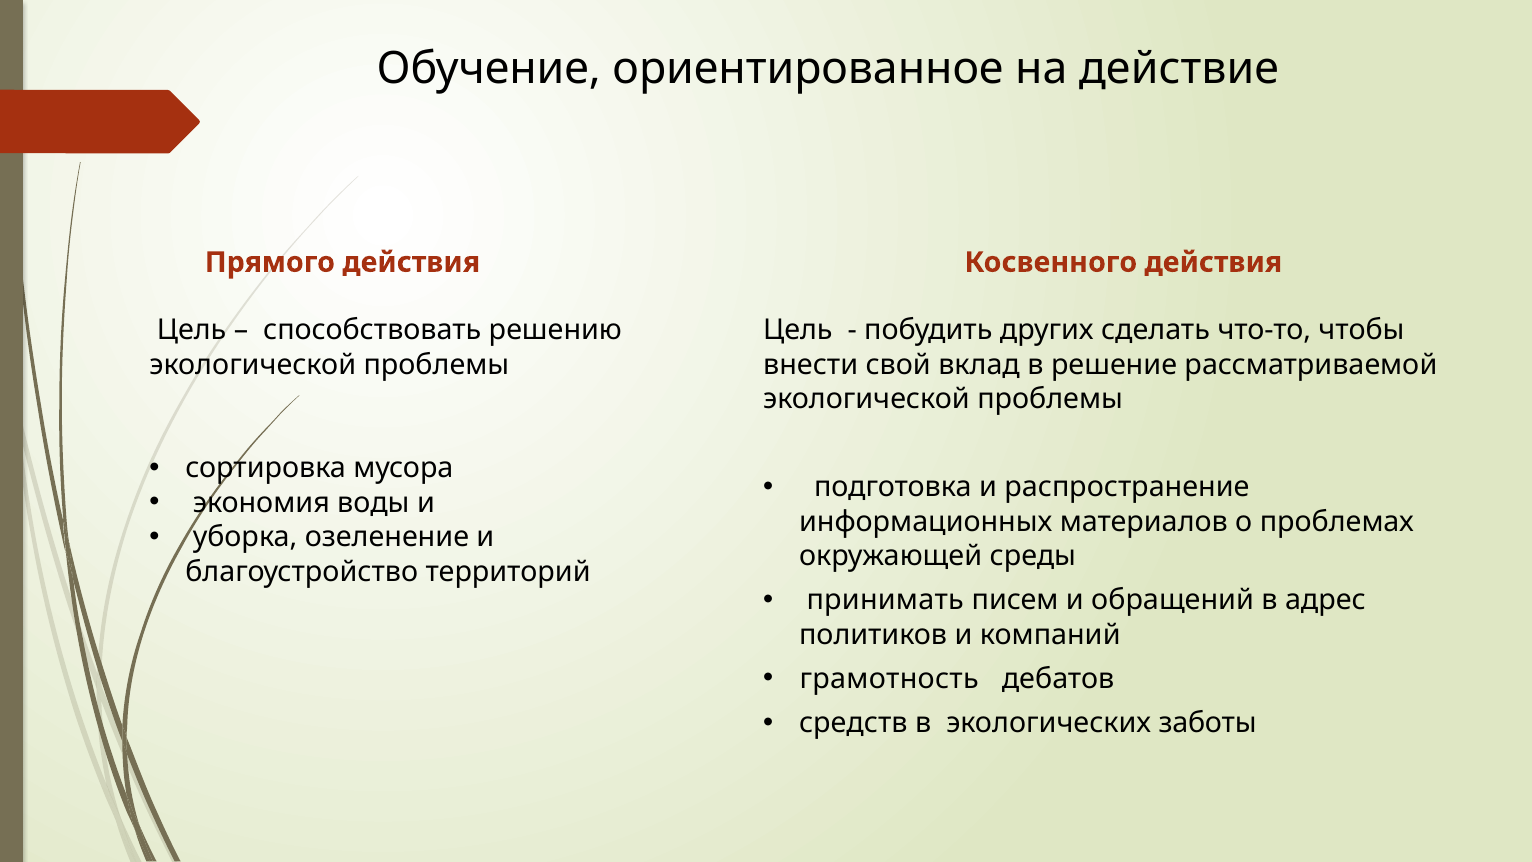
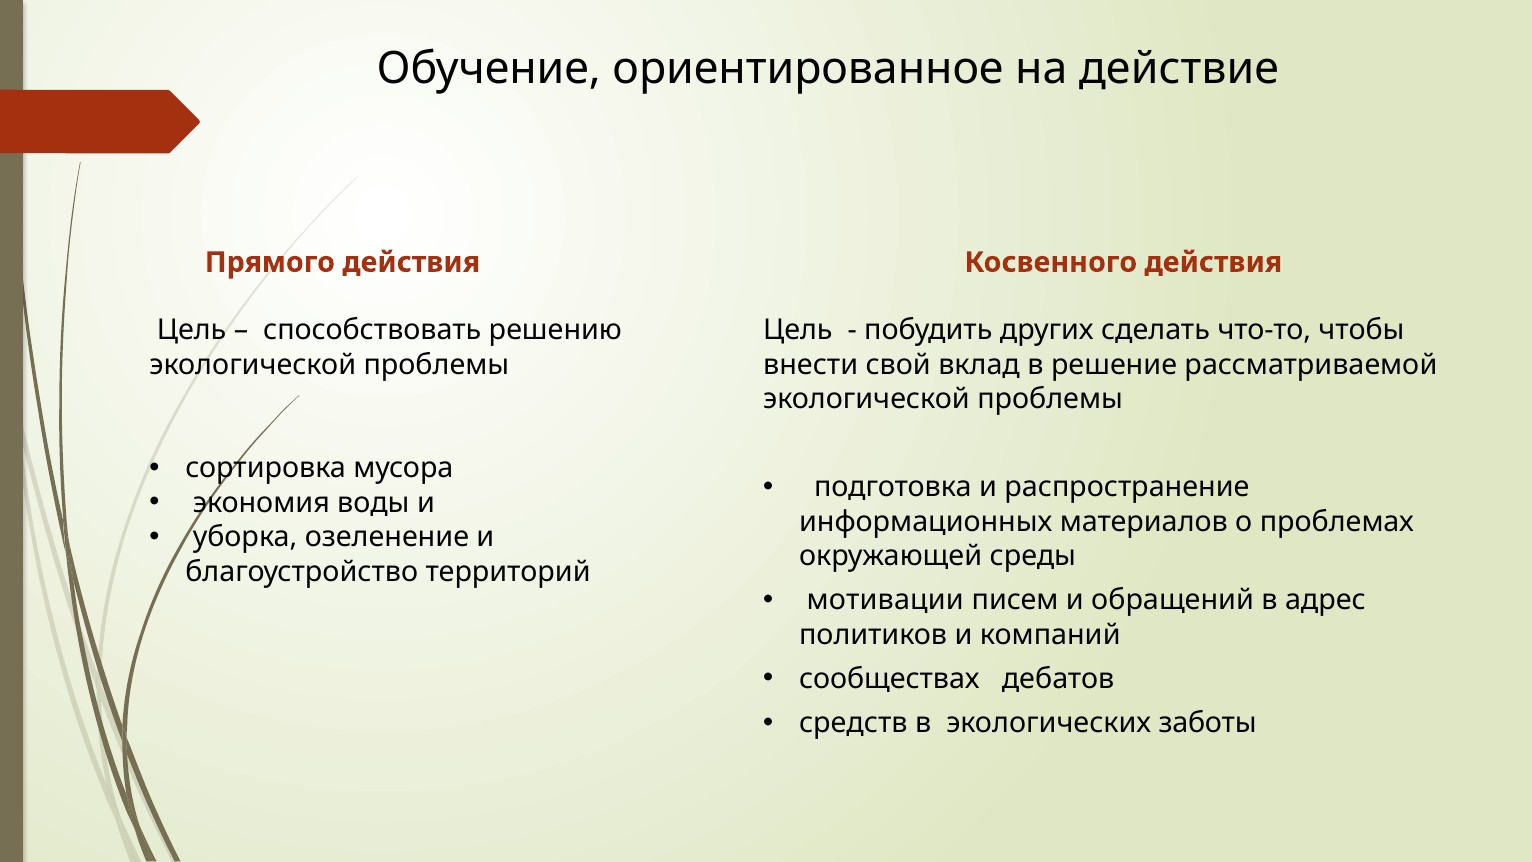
принимать: принимать -> мотивации
грамотность: грамотность -> сообществах
